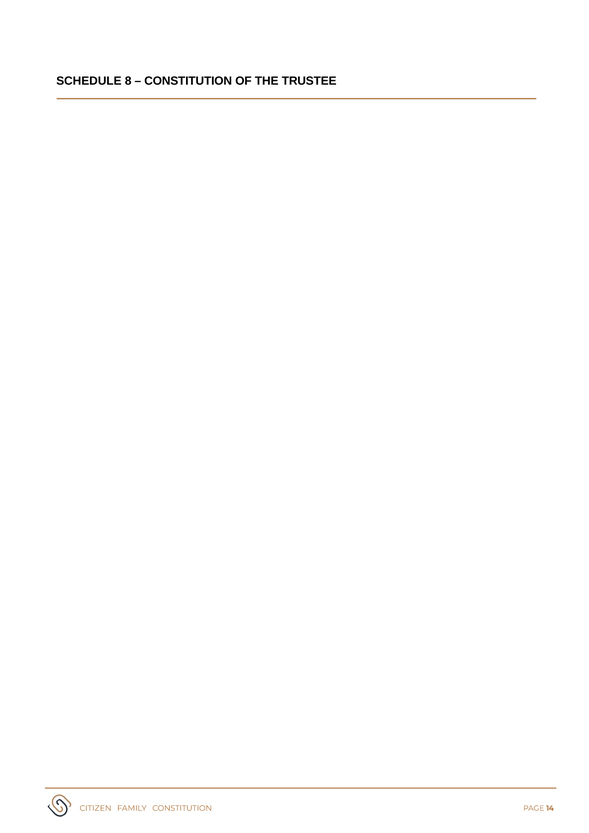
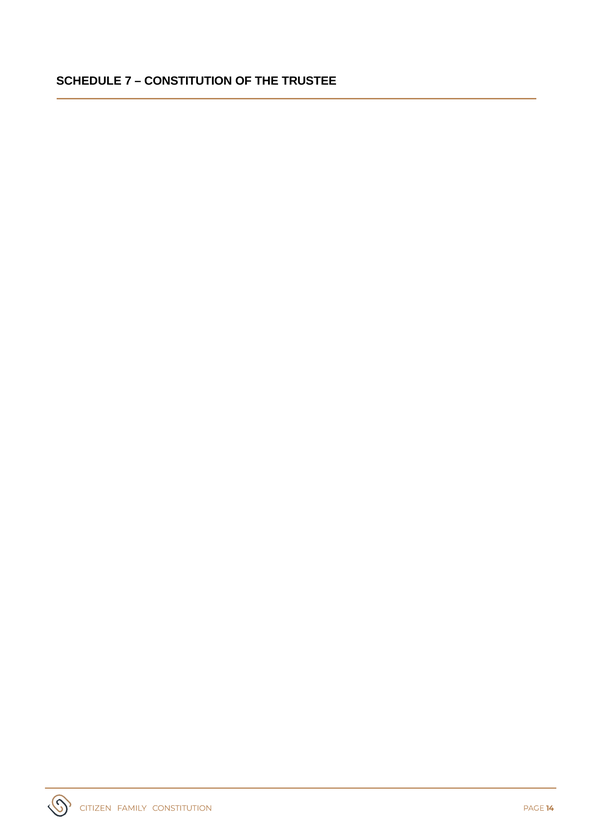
8: 8 -> 7
